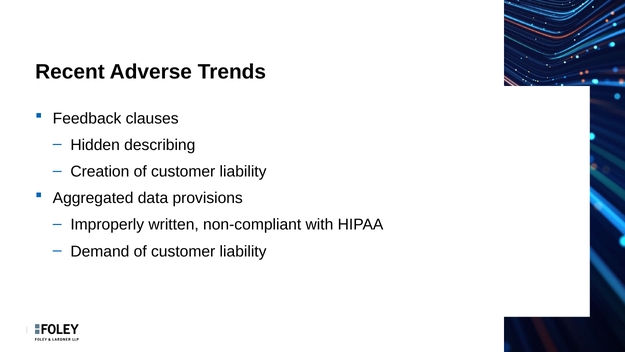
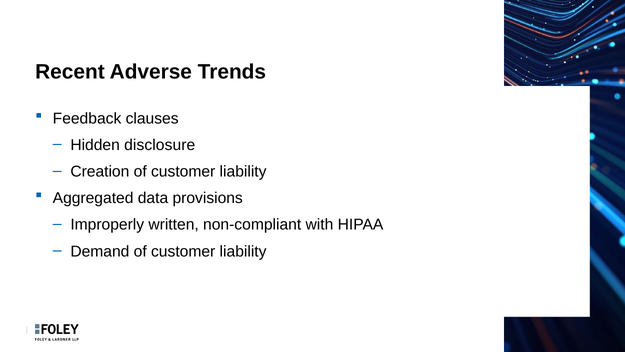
describing: describing -> disclosure
